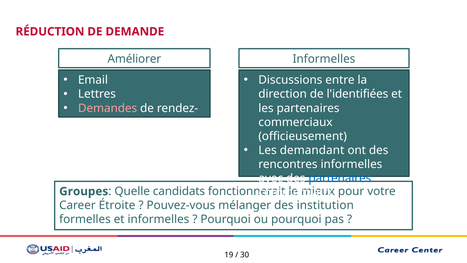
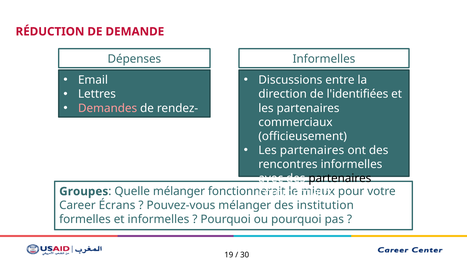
Améliorer: Améliorer -> Dépenses
demandant at (312, 150): demandant -> partenaires
partenaires at (340, 178) colour: blue -> black
Quelle candidats: candidats -> mélanger
Étroite: Étroite -> Écrans
